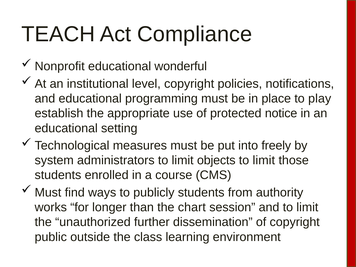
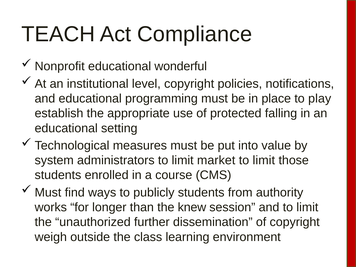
notice: notice -> falling
freely: freely -> value
objects: objects -> market
chart: chart -> knew
public: public -> weigh
